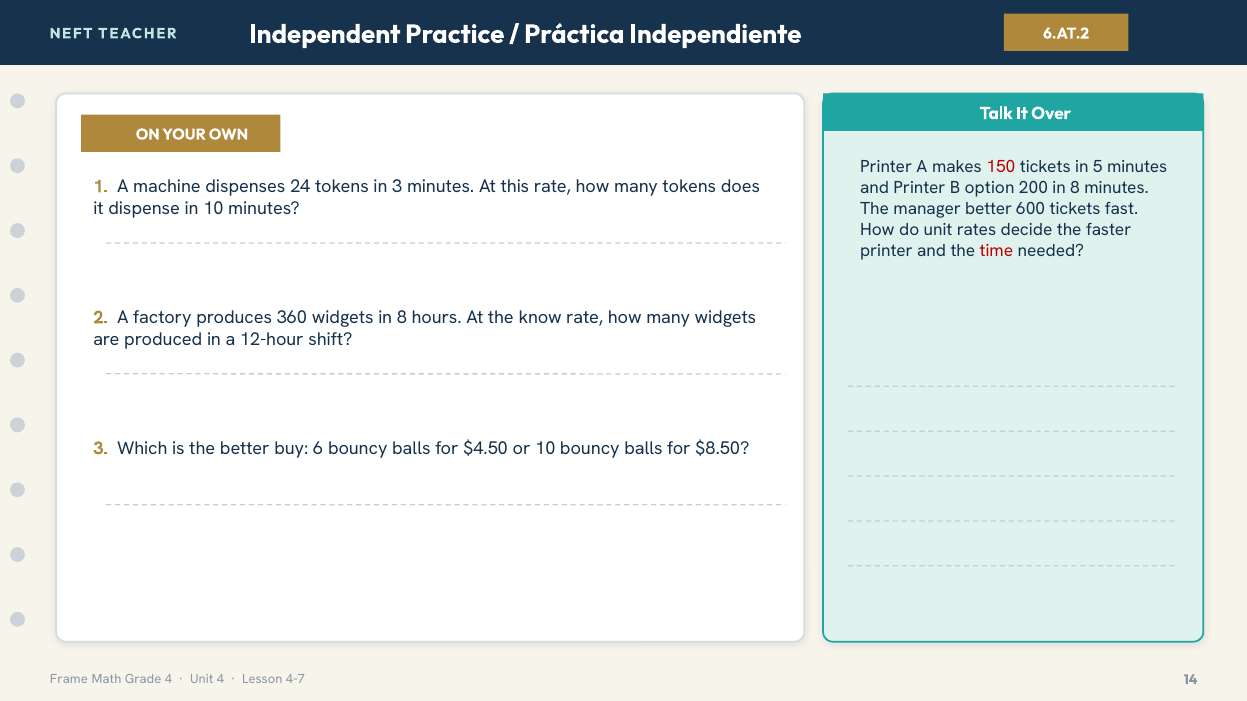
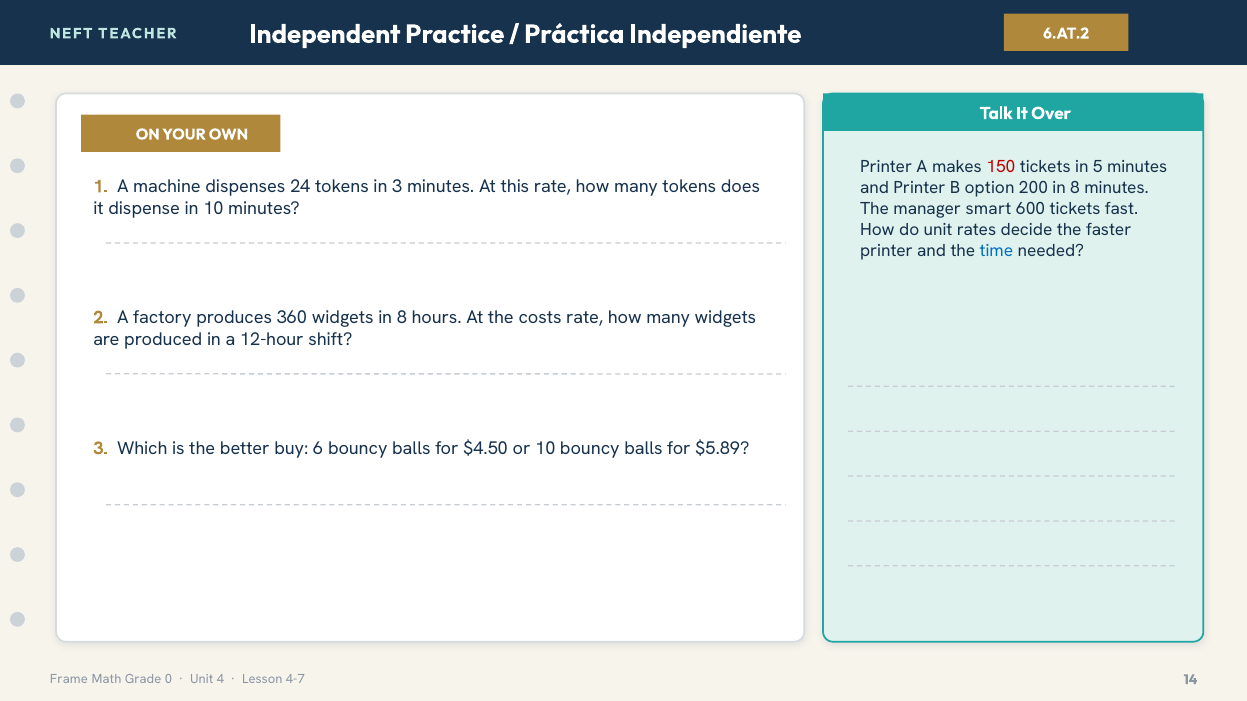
manager better: better -> smart
time colour: red -> blue
know: know -> costs
$8.50: $8.50 -> $5.89
Grade 4: 4 -> 0
